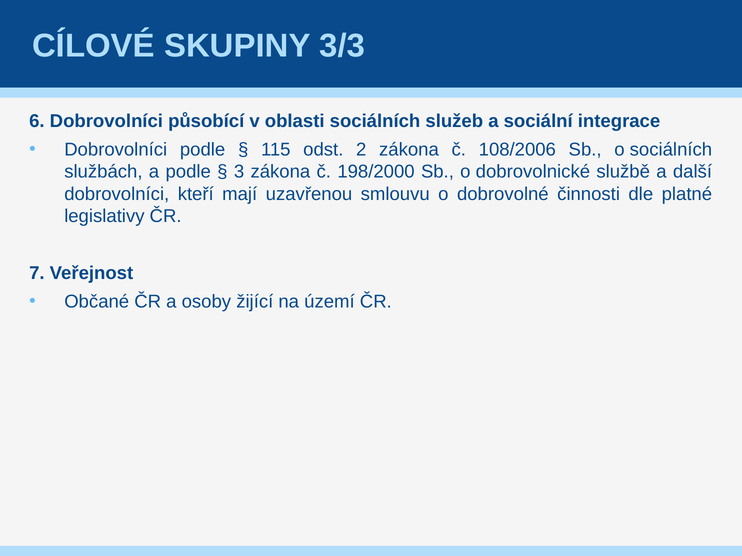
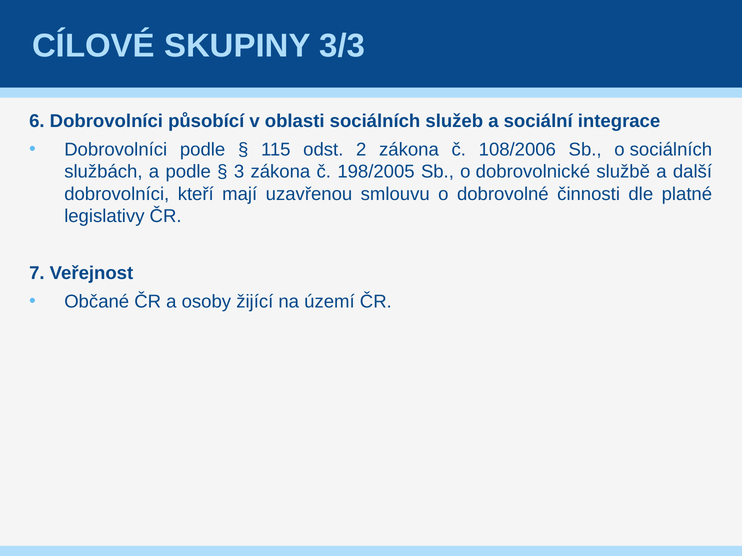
198/2000: 198/2000 -> 198/2005
